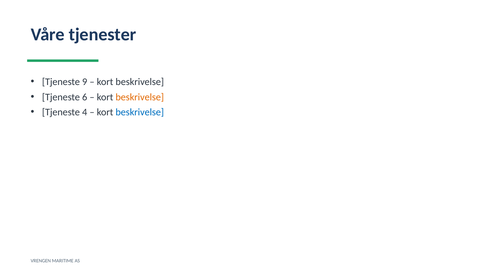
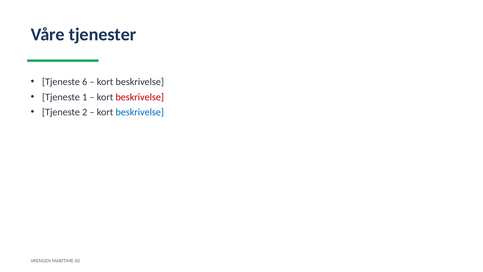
9: 9 -> 6
6: 6 -> 1
beskrivelse at (140, 97) colour: orange -> red
4: 4 -> 2
